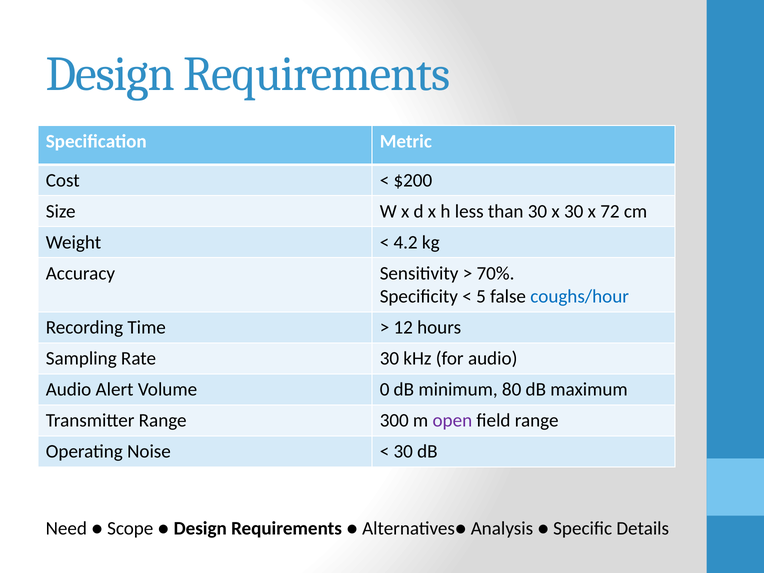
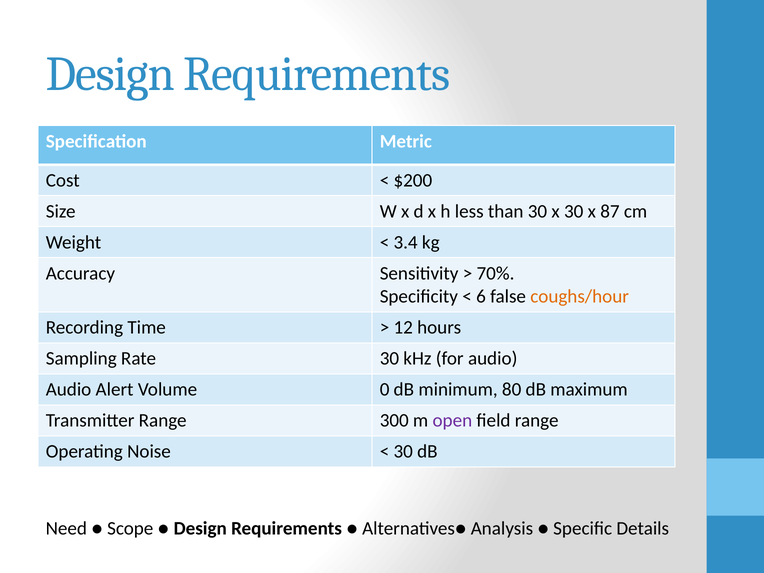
72: 72 -> 87
4.2: 4.2 -> 3.4
5: 5 -> 6
coughs/hour colour: blue -> orange
